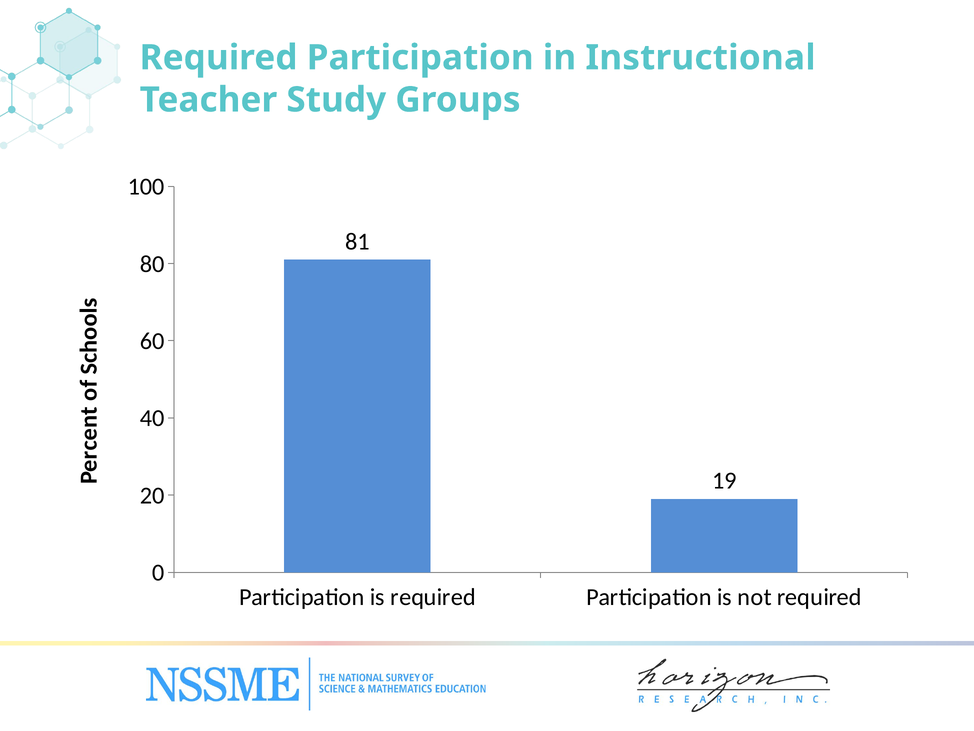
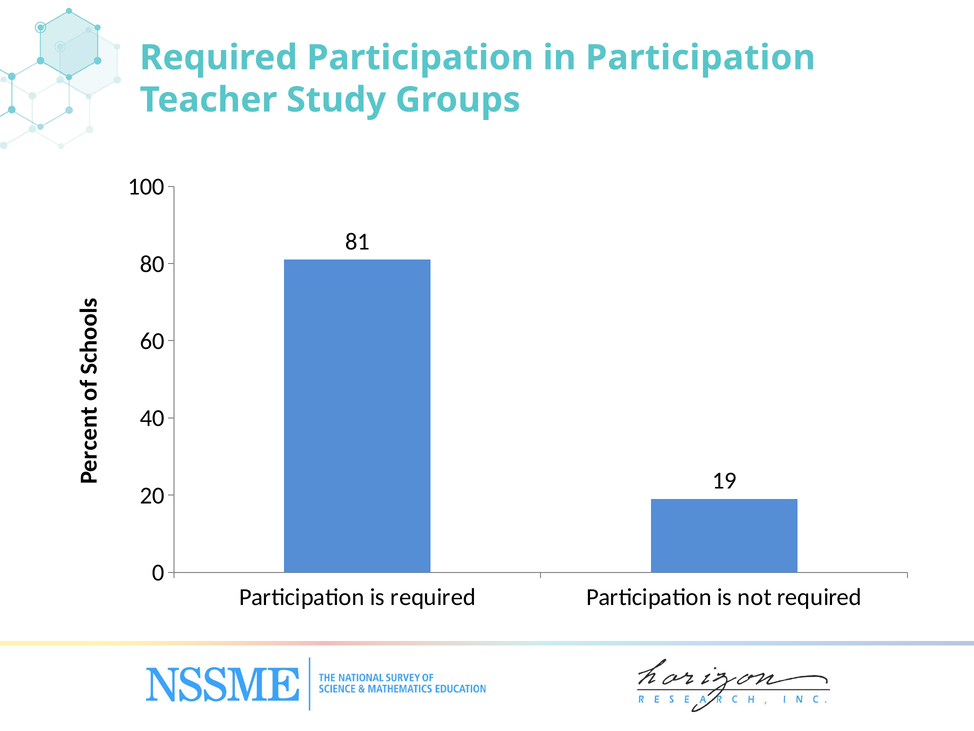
in Instructional: Instructional -> Participation
